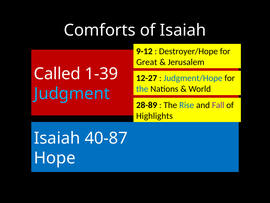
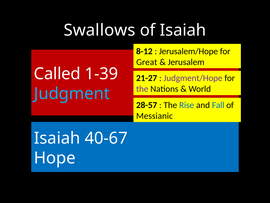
Comforts: Comforts -> Swallows
9-12: 9-12 -> 8-12
Destroyer/Hope: Destroyer/Hope -> Jerusalem/Hope
12-27: 12-27 -> 21-27
Judgment/Hope colour: blue -> purple
the at (142, 89) colour: blue -> purple
28-89: 28-89 -> 28-57
Fall colour: purple -> blue
Highlights: Highlights -> Messianic
40-87: 40-87 -> 40-67
